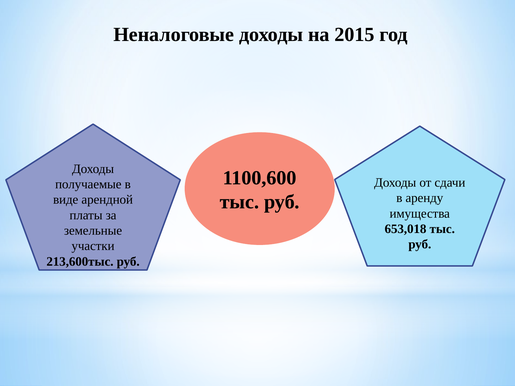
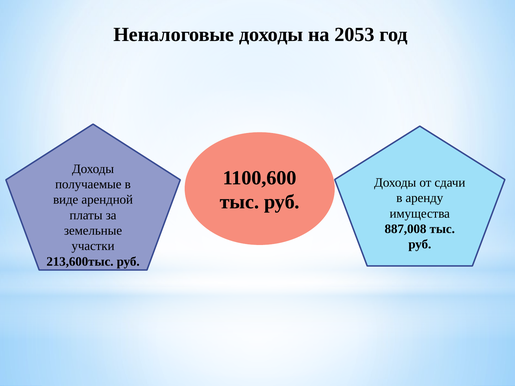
2015: 2015 -> 2053
653,018: 653,018 -> 887,008
